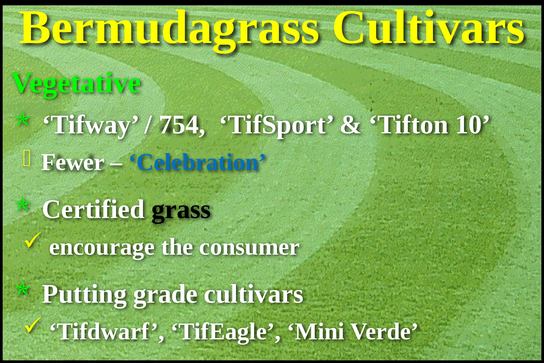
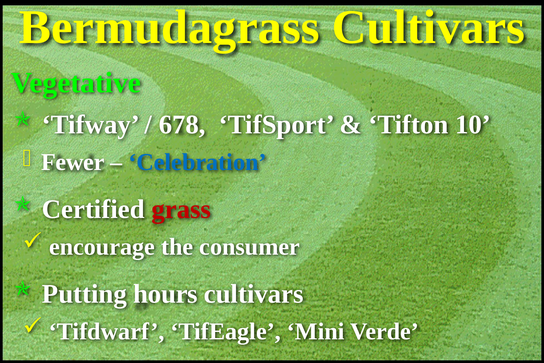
754: 754 -> 678
grass colour: black -> red
grade: grade -> hours
